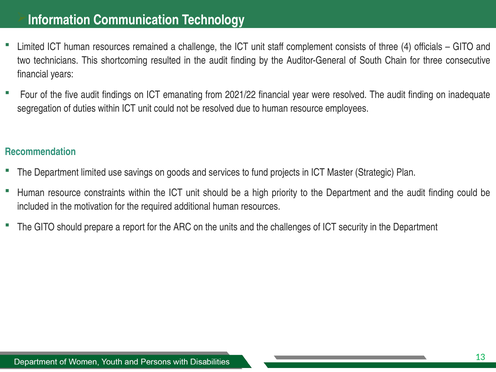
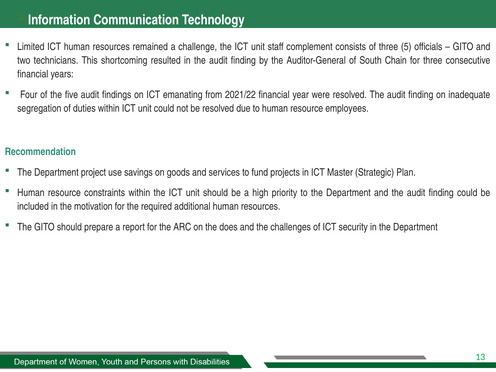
4: 4 -> 5
Department limited: limited -> project
units: units -> does
